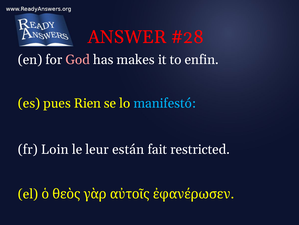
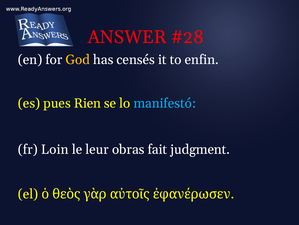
God colour: pink -> yellow
makes: makes -> censés
están: están -> obras
restricted: restricted -> judgment
